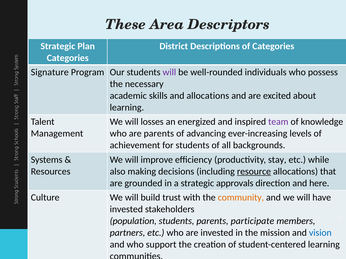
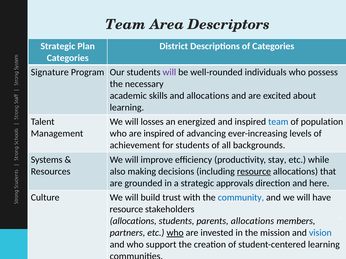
These at (126, 25): These -> Team
team at (278, 122) colour: purple -> blue
knowledge: knowledge -> population
are parents: parents -> inspired
community colour: orange -> blue
invested at (126, 210): invested -> resource
population at (133, 221): population -> allocations
parents participate: participate -> allocations
who at (175, 233) underline: none -> present
